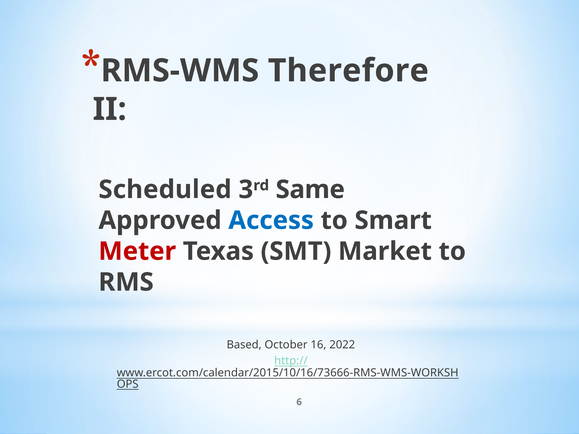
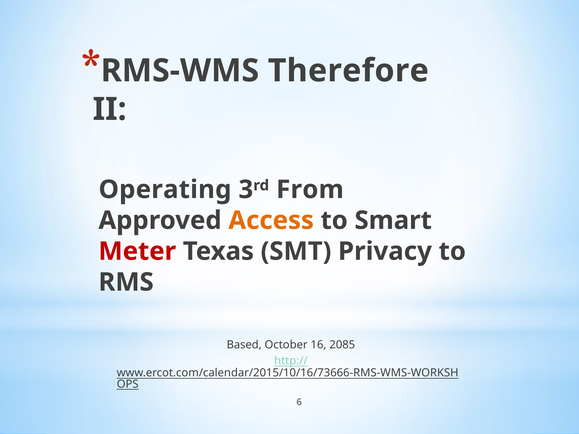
Scheduled: Scheduled -> Operating
Same: Same -> From
Access colour: blue -> orange
Market: Market -> Privacy
2022: 2022 -> 2085
